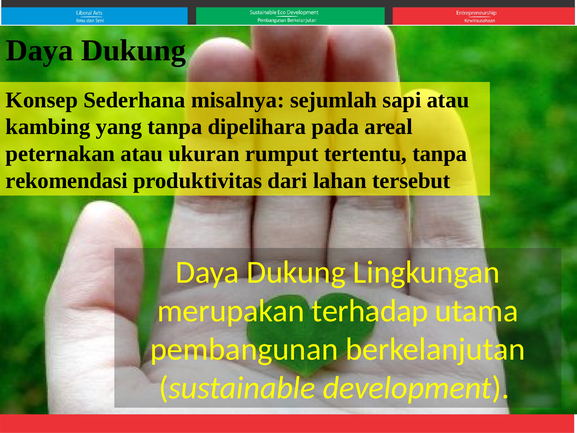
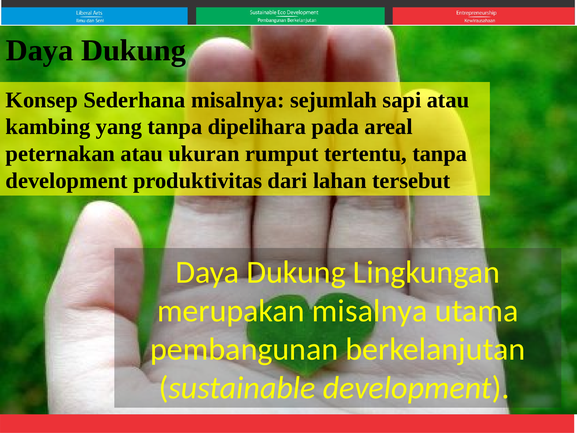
rekomendasi at (67, 181): rekomendasi -> development
merupakan terhadap: terhadap -> misalnya
